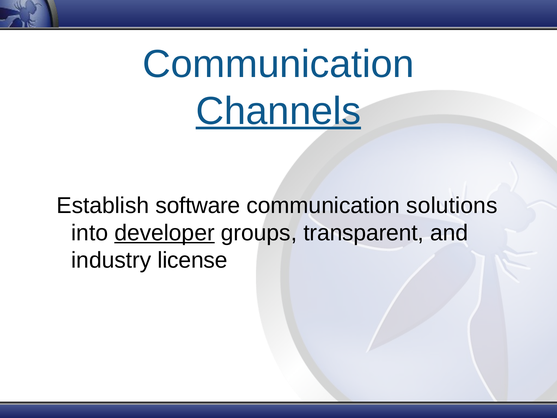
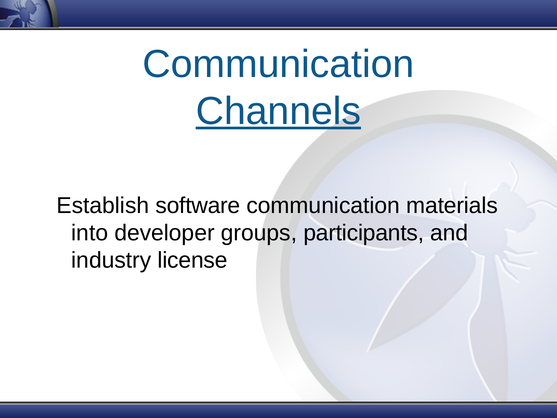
solutions: solutions -> materials
developer underline: present -> none
transparent: transparent -> participants
